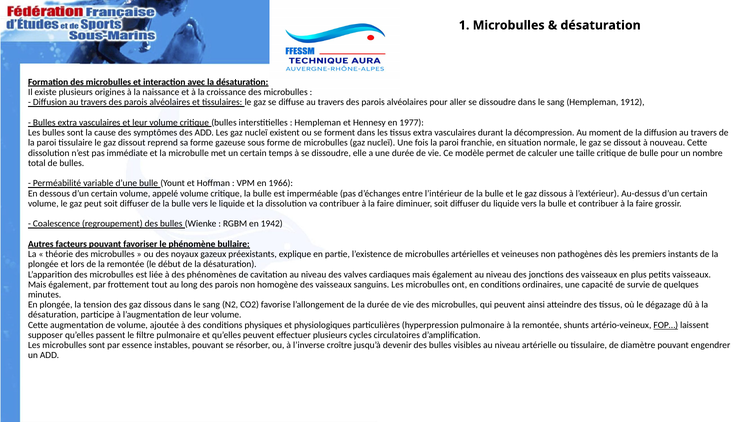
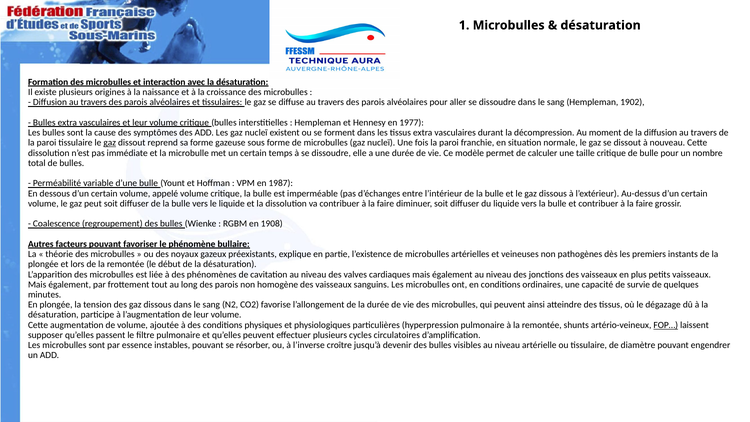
1912: 1912 -> 1902
gaz at (110, 143) underline: none -> present
1966: 1966 -> 1987
1942: 1942 -> 1908
